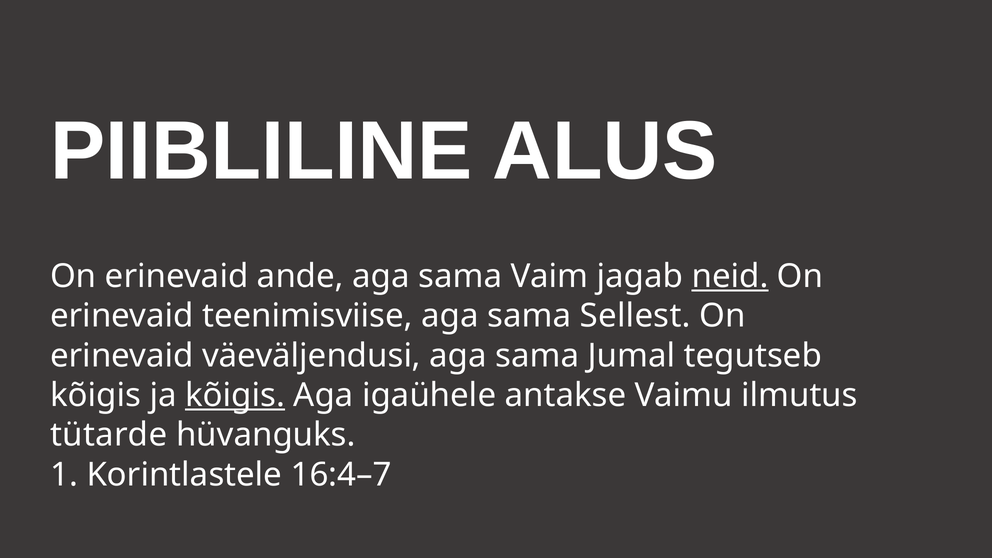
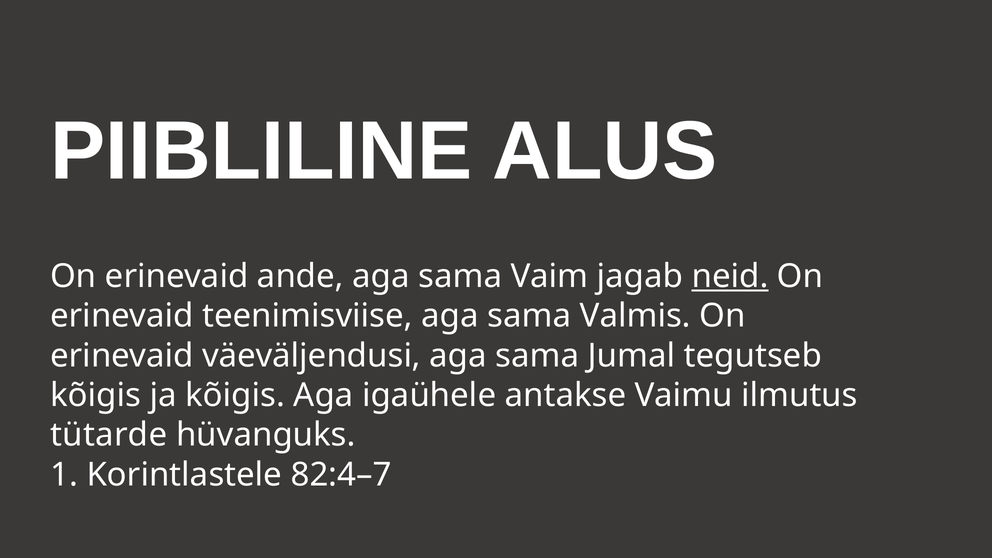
Sellest: Sellest -> Valmis
kõigis at (235, 395) underline: present -> none
16:4–7: 16:4–7 -> 82:4–7
